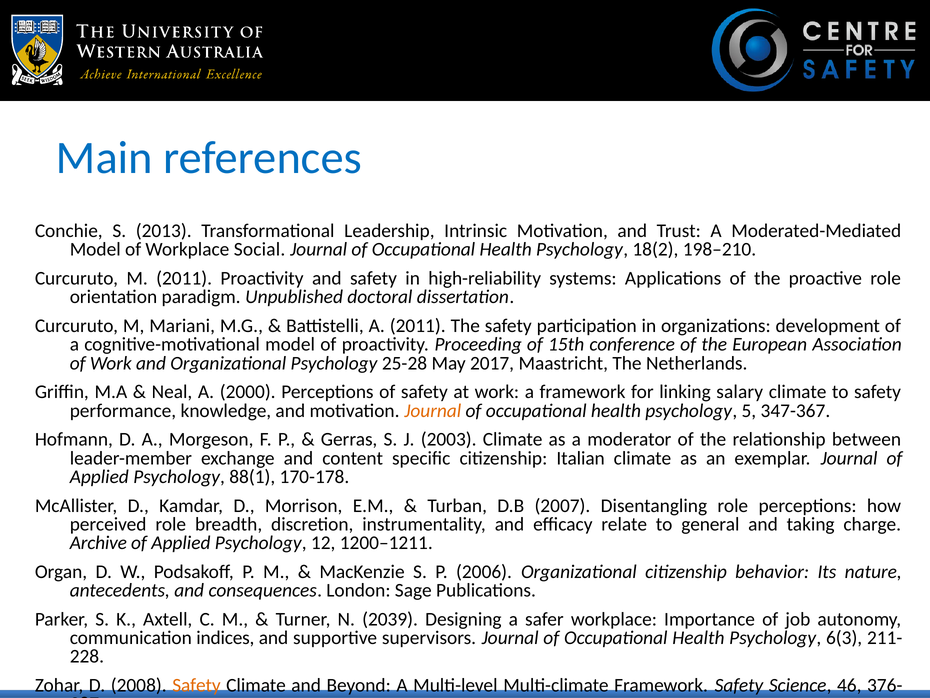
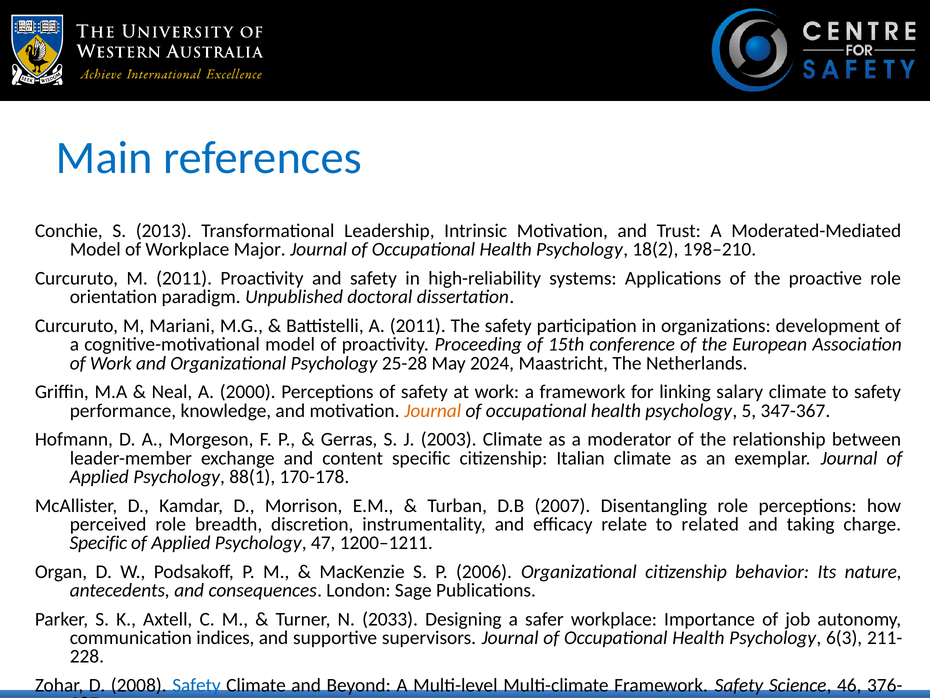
Social: Social -> Major
2017: 2017 -> 2024
general: general -> related
Archive at (98, 543): Archive -> Specific
12: 12 -> 47
2039: 2039 -> 2033
Safety at (196, 685) colour: orange -> blue
